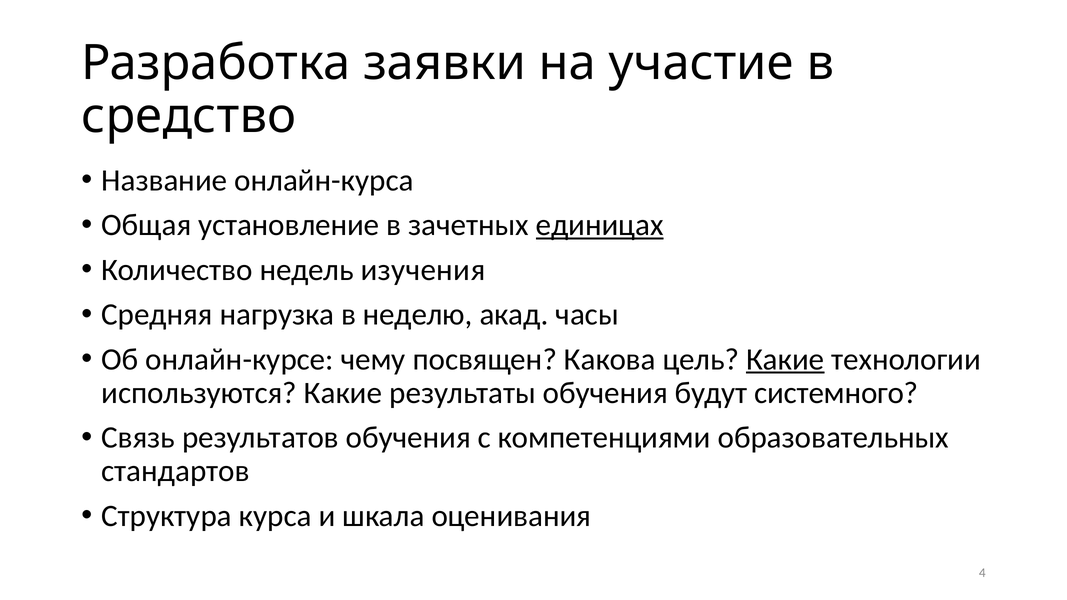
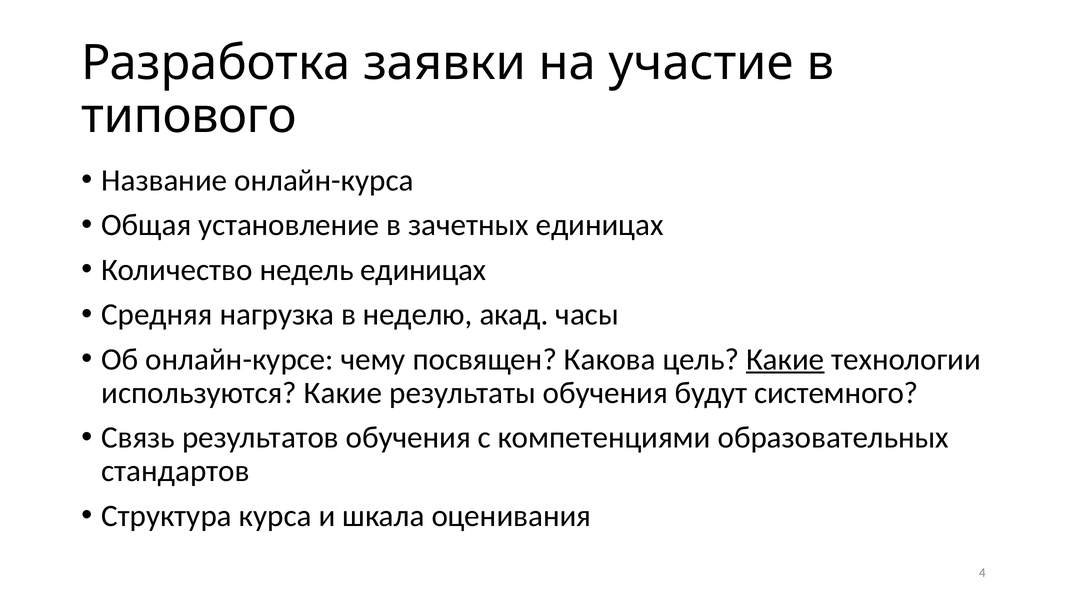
средство: средство -> типового
единицах at (600, 225) underline: present -> none
недель изучения: изучения -> единицах
